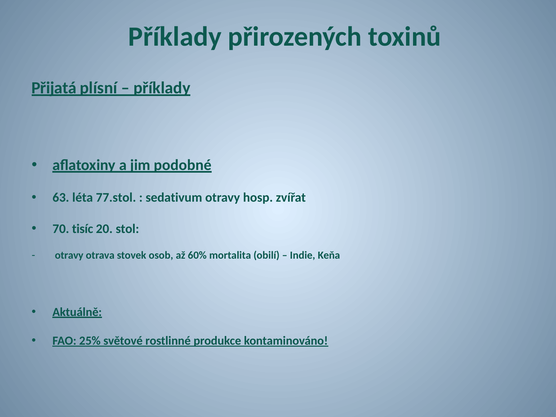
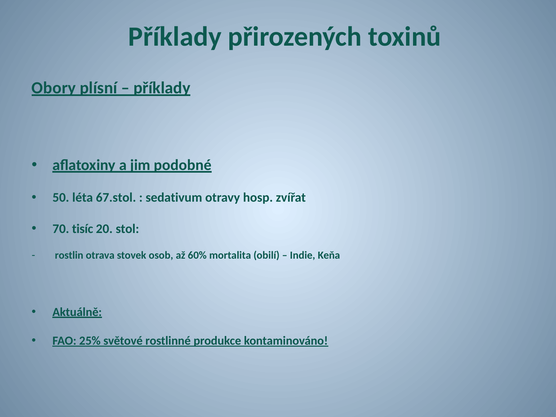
Přijatá: Přijatá -> Obory
63: 63 -> 50
77.stol: 77.stol -> 67.stol
otravy at (69, 255): otravy -> rostlin
